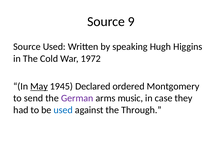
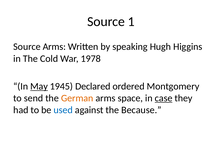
9: 9 -> 1
Source Used: Used -> Arms
1972: 1972 -> 1978
German colour: purple -> orange
music: music -> space
case underline: none -> present
Through: Through -> Because
